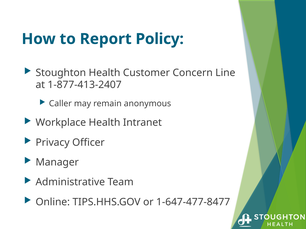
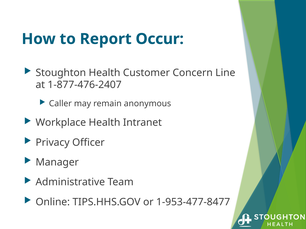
Policy: Policy -> Occur
1-877-413-2407: 1-877-413-2407 -> 1-877-476-2407
1-647-477-8477: 1-647-477-8477 -> 1-953-477-8477
